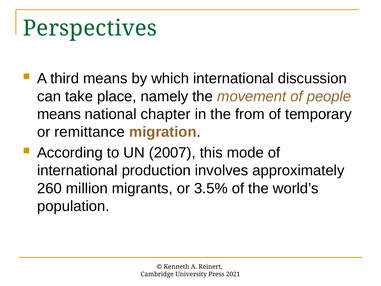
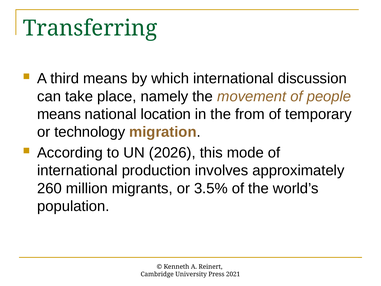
Perspectives: Perspectives -> Transferring
chapter: chapter -> location
remittance: remittance -> technology
2007: 2007 -> 2026
